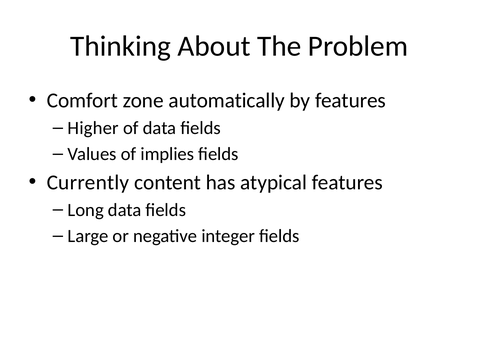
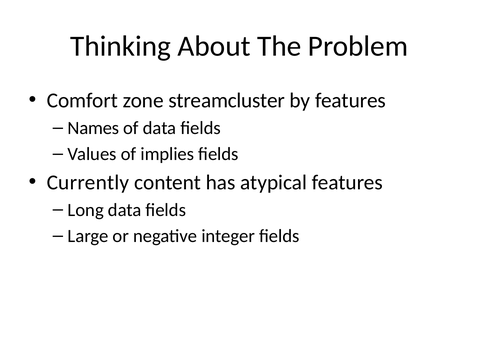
automatically: automatically -> streamcluster
Higher: Higher -> Names
